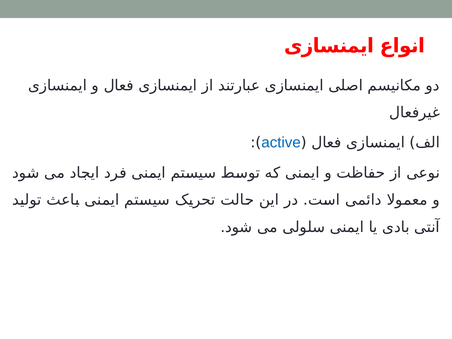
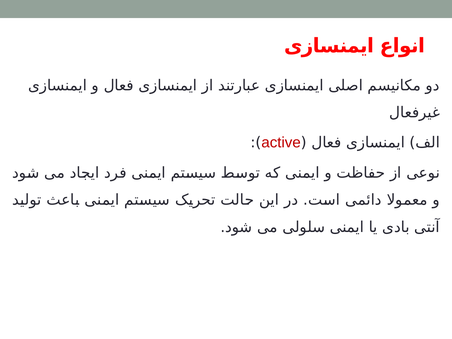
active colour: blue -> red
